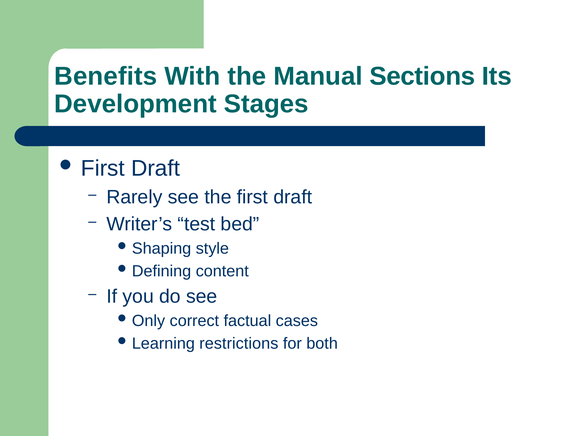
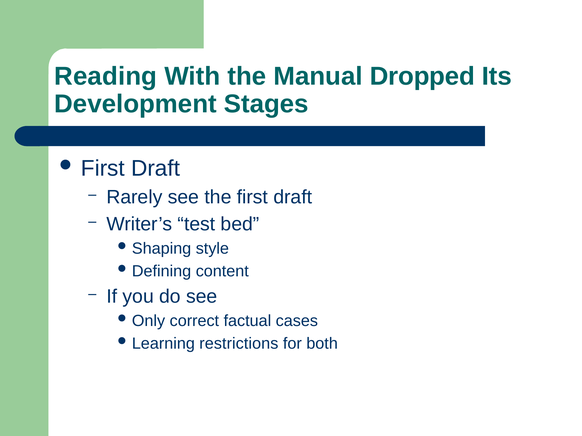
Benefits: Benefits -> Reading
Sections: Sections -> Dropped
